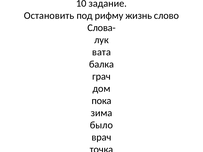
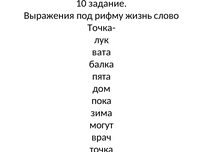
Остановить: Остановить -> Выражения
Слова-: Слова- -> Точка-
грач: грач -> пята
было: было -> могут
